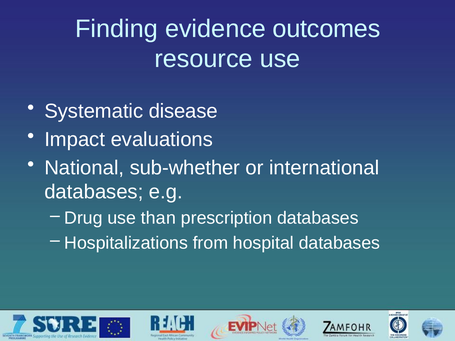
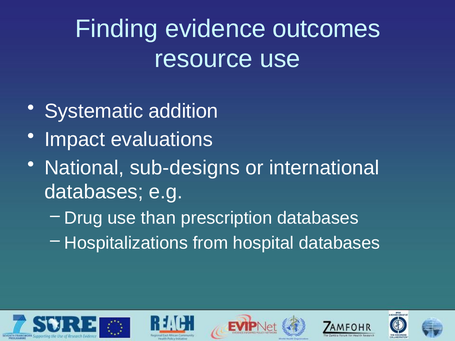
disease: disease -> addition
sub-whether: sub-whether -> sub-designs
